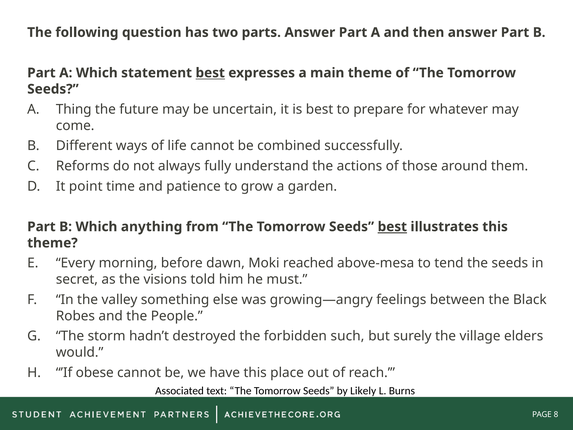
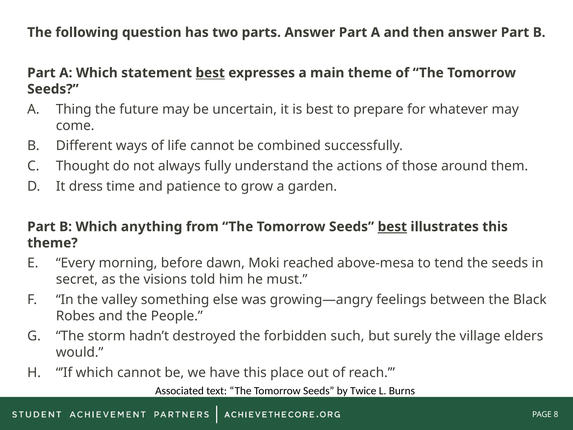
Reforms: Reforms -> Thought
point: point -> dress
’If obese: obese -> which
Likely: Likely -> Twice
